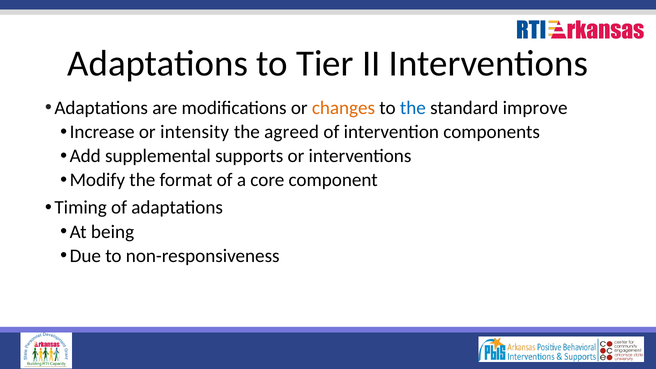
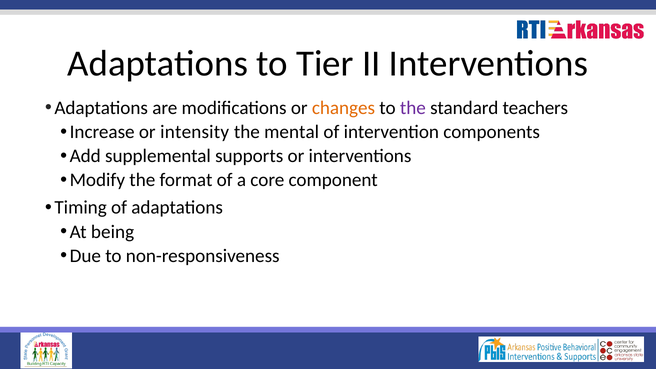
the at (413, 108) colour: blue -> purple
improve: improve -> teachers
agreed: agreed -> mental
